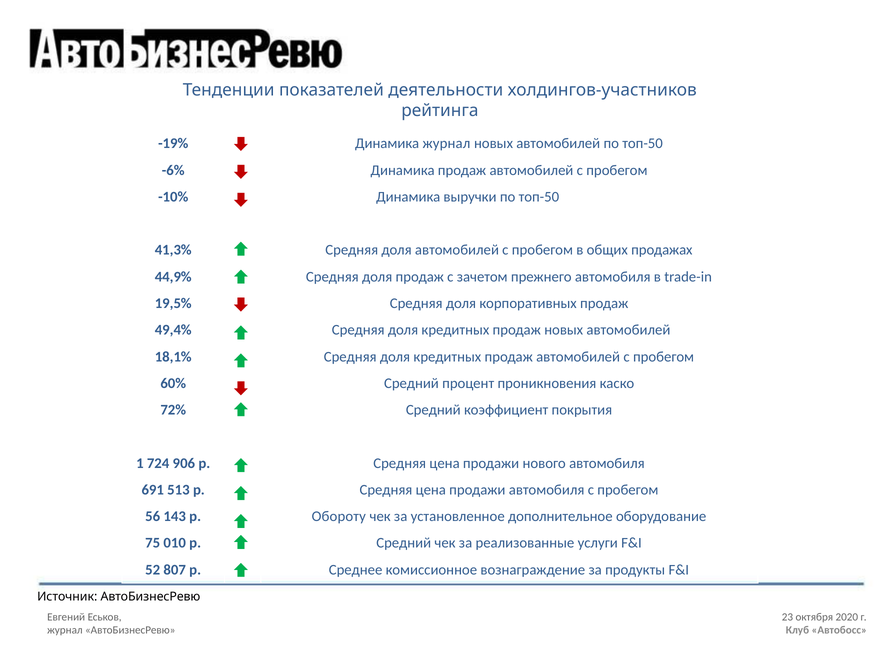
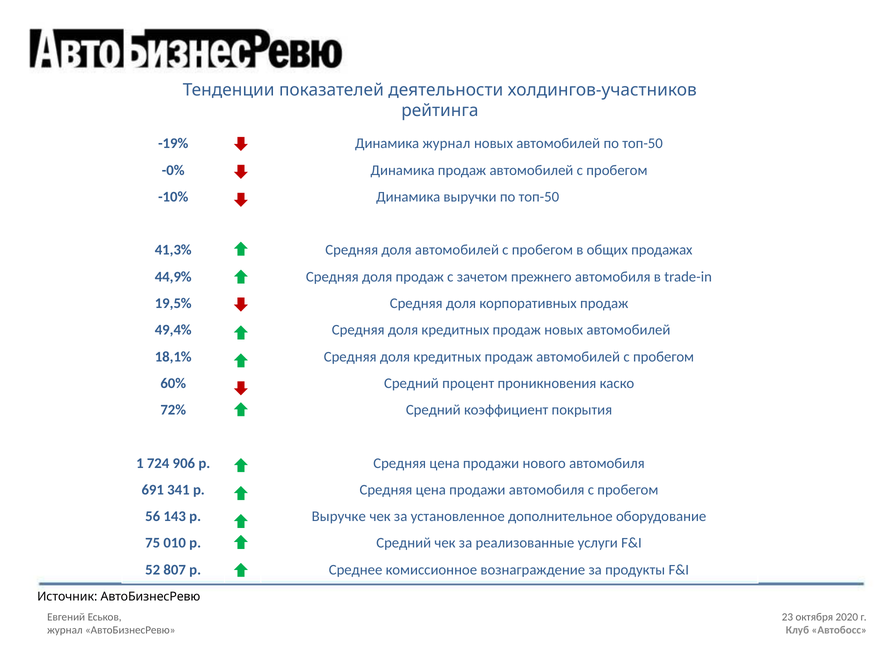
-6%: -6% -> -0%
513: 513 -> 341
Обороту: Обороту -> Выручке
